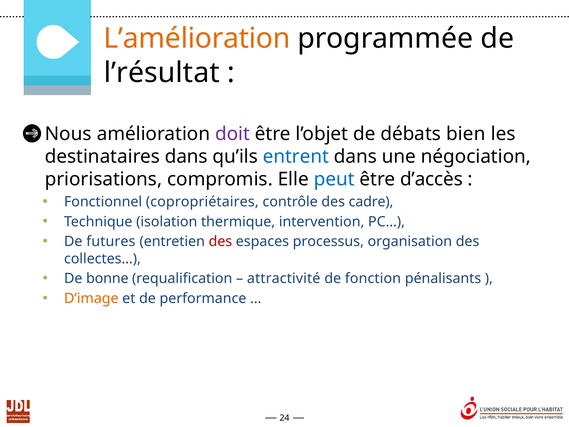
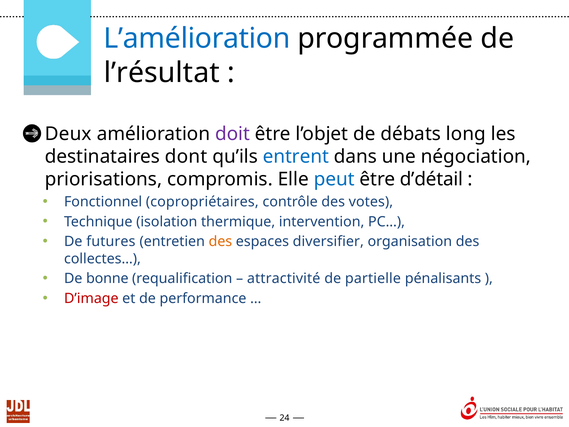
L’amélioration colour: orange -> blue
Nous: Nous -> Deux
bien: bien -> long
destinataires dans: dans -> dont
d’accès: d’accès -> d’détail
cadre: cadre -> votes
des at (220, 241) colour: red -> orange
processus: processus -> diversifier
fonction: fonction -> partielle
D’image colour: orange -> red
